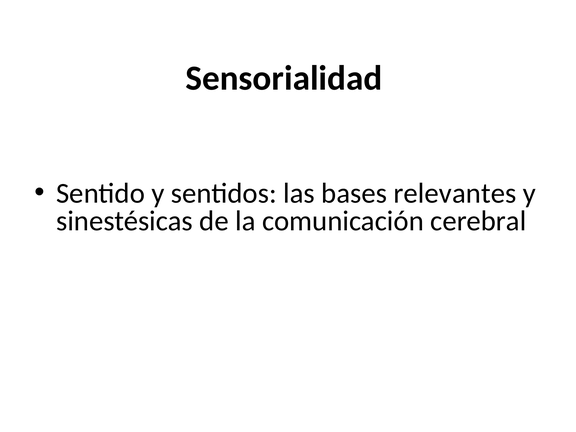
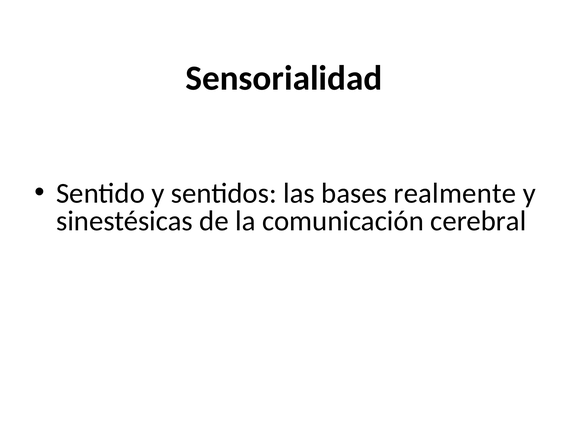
relevantes: relevantes -> realmente
